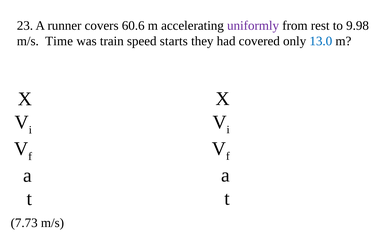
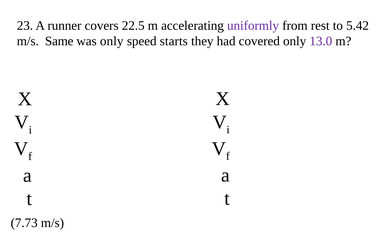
60.6: 60.6 -> 22.5
9.98: 9.98 -> 5.42
Time: Time -> Same
was train: train -> only
13.0 colour: blue -> purple
